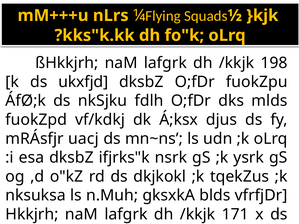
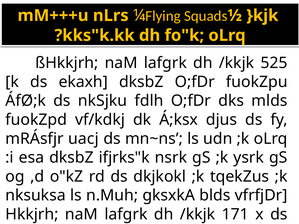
198: 198 -> 525
ukxfjd: ukxfjd -> ekaxh
